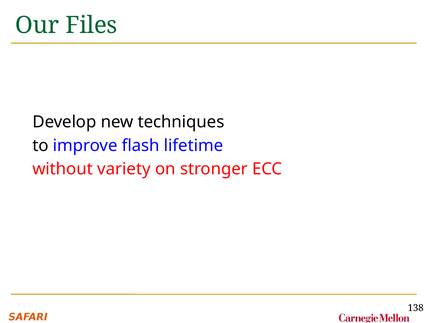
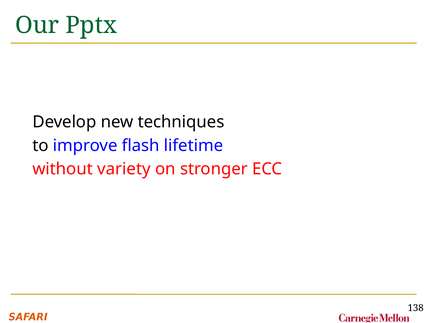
Files: Files -> Pptx
